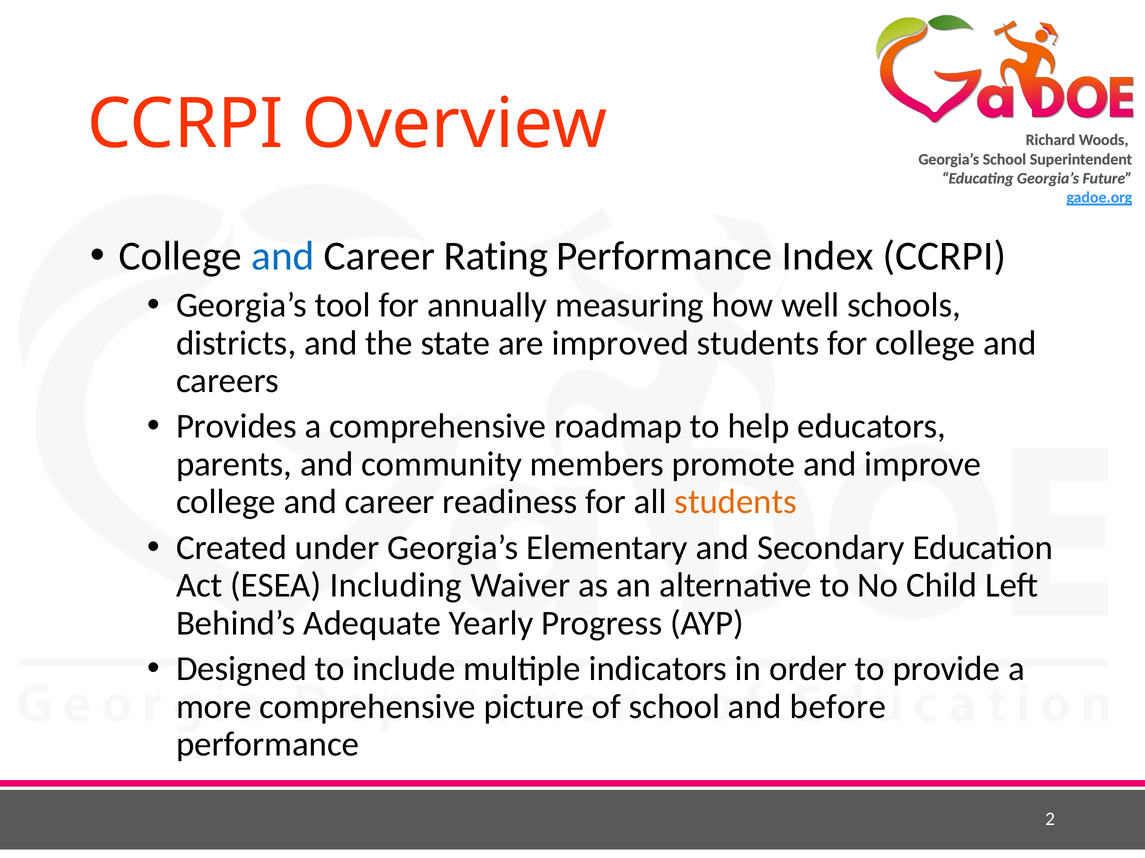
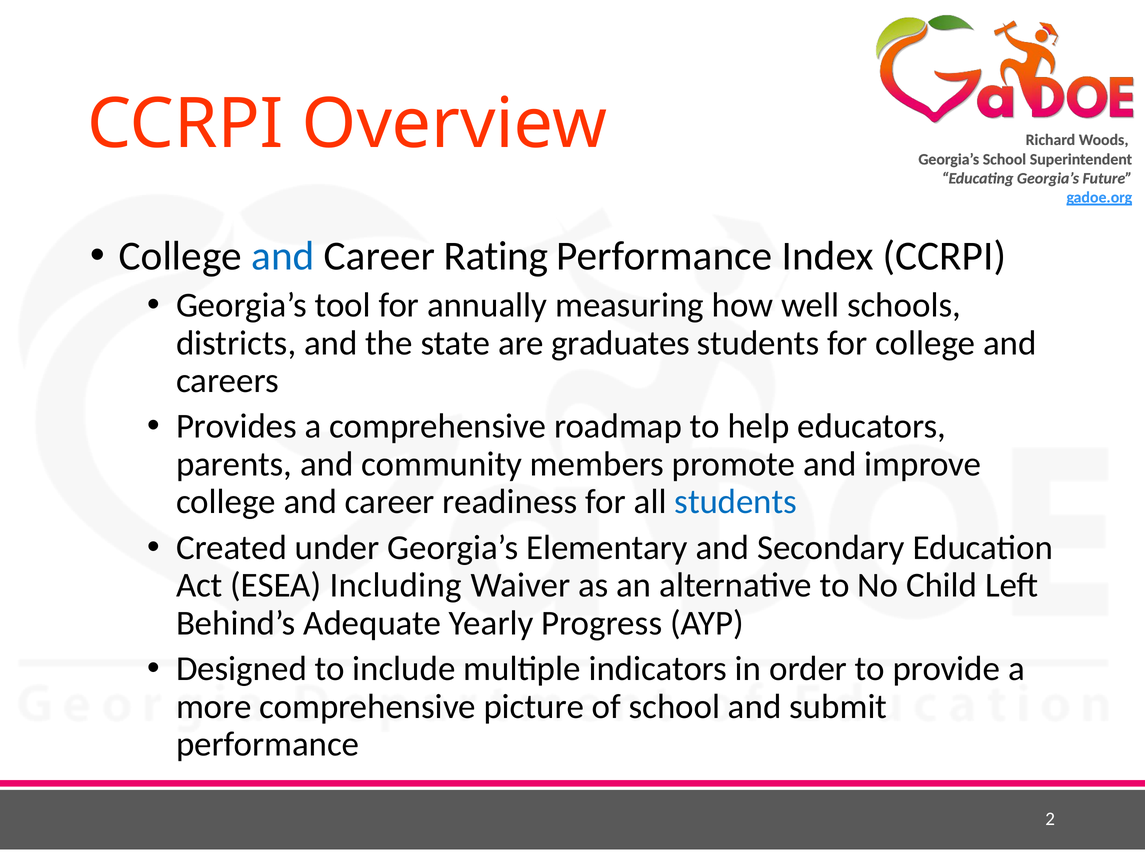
improved: improved -> graduates
students at (736, 502) colour: orange -> blue
before: before -> submit
